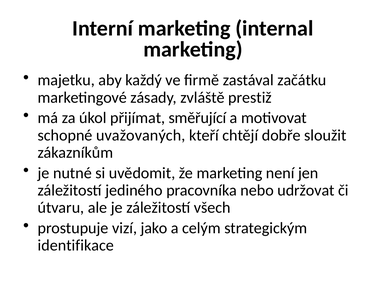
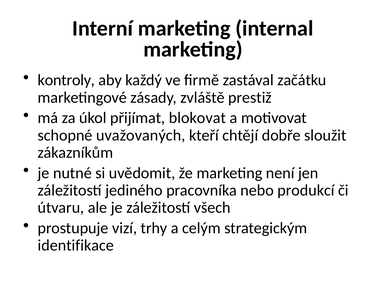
majetku: majetku -> kontroly
směřující: směřující -> blokovat
udržovat: udržovat -> produkcí
jako: jako -> trhy
